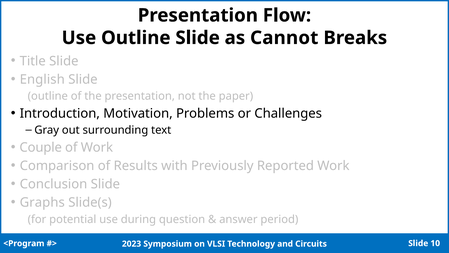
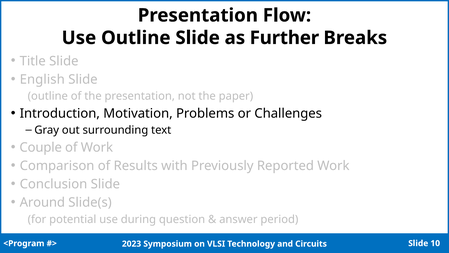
Cannot: Cannot -> Further
Graphs: Graphs -> Around
